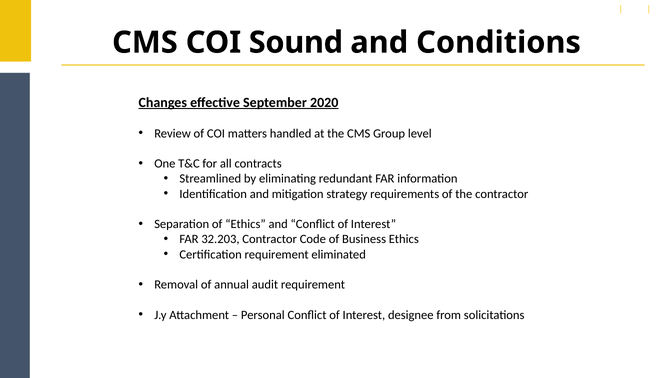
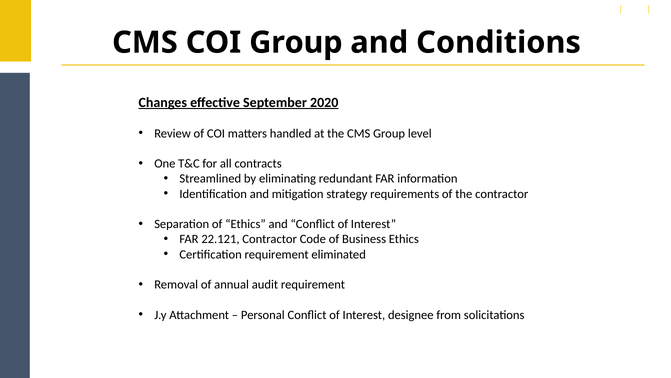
COI Sound: Sound -> Group
32.203: 32.203 -> 22.121
